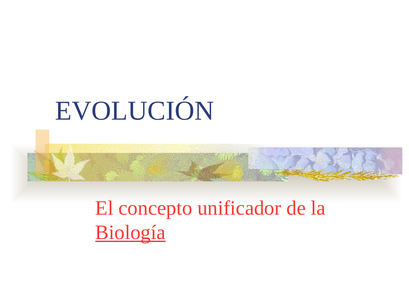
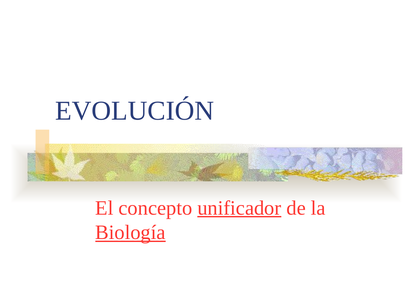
unificador underline: none -> present
